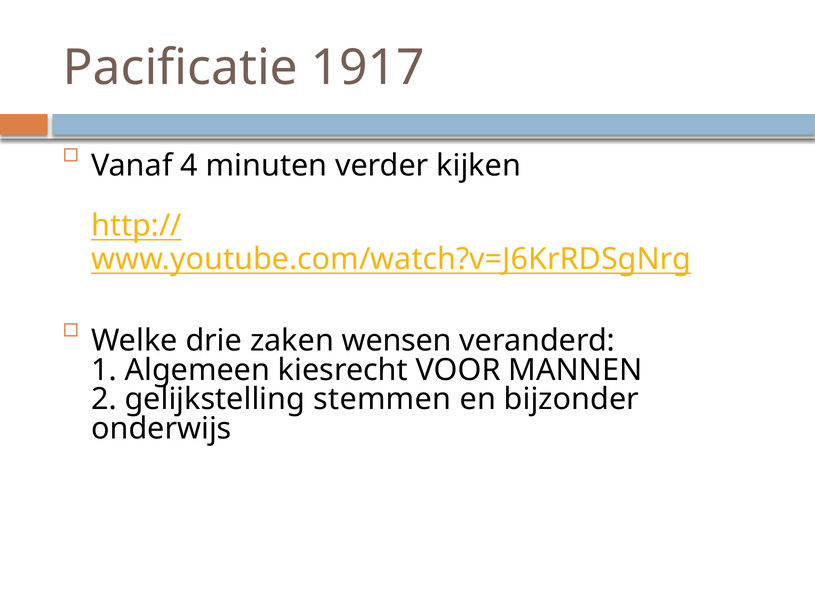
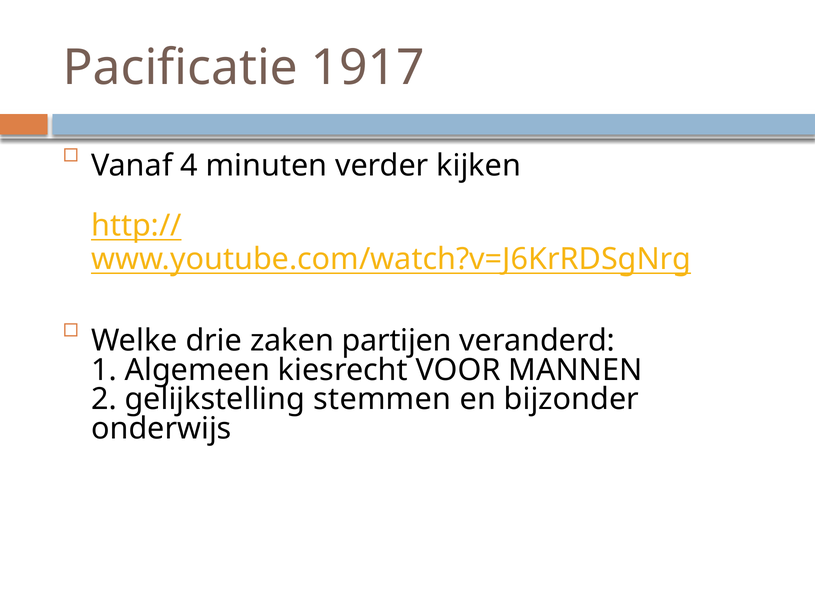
wensen: wensen -> partijen
